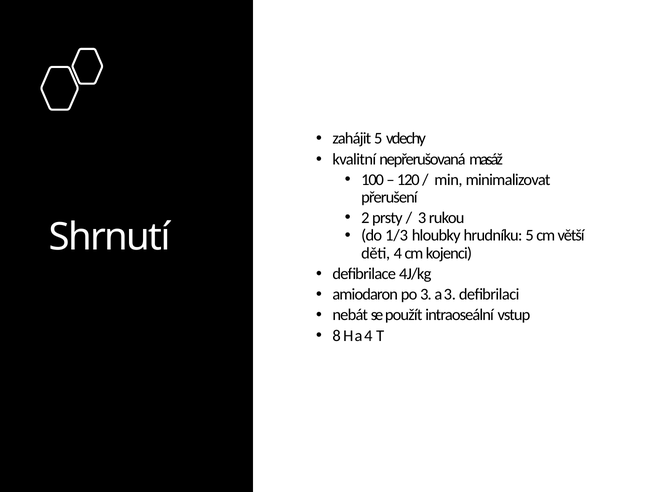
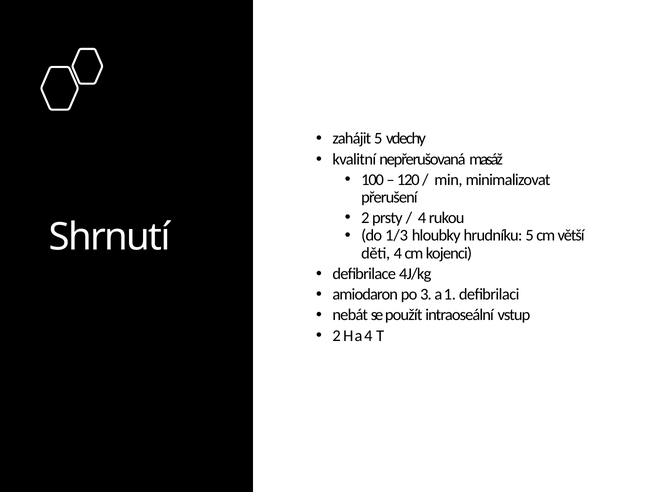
3 at (422, 218): 3 -> 4
a 3: 3 -> 1
8 at (337, 336): 8 -> 2
